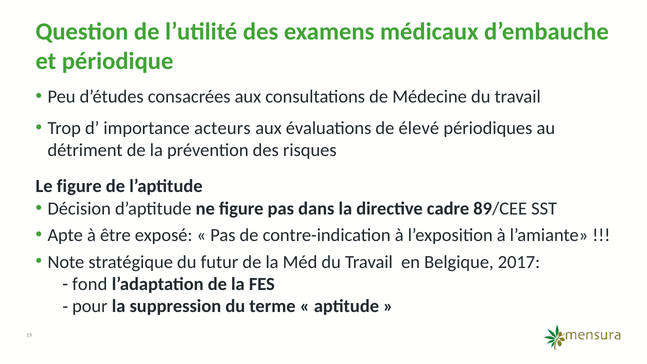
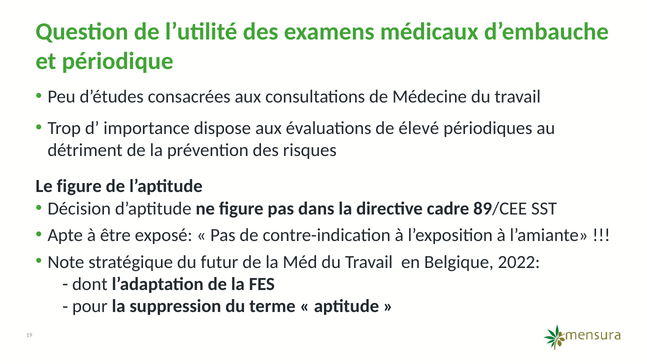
acteurs: acteurs -> dispose
2017: 2017 -> 2022
fond: fond -> dont
